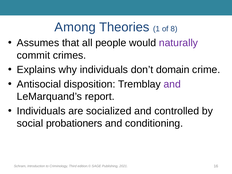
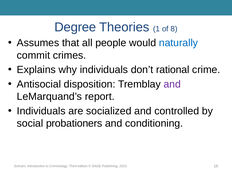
Among: Among -> Degree
naturally colour: purple -> blue
domain: domain -> rational
